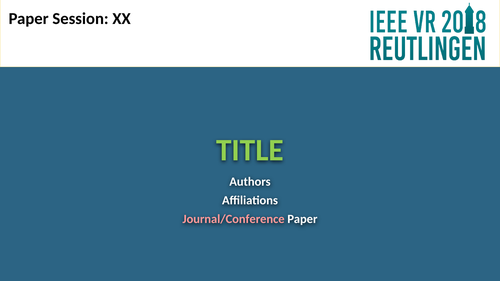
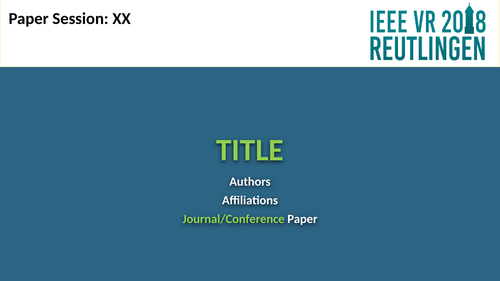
Journal/Conference colour: pink -> light green
